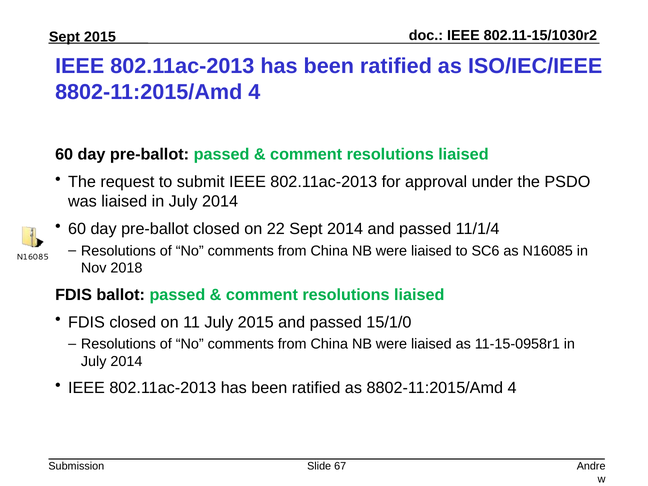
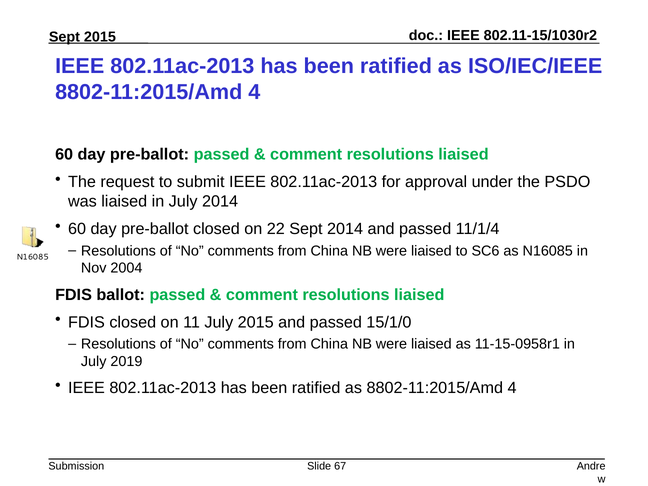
2018: 2018 -> 2004
2014 at (126, 361): 2014 -> 2019
